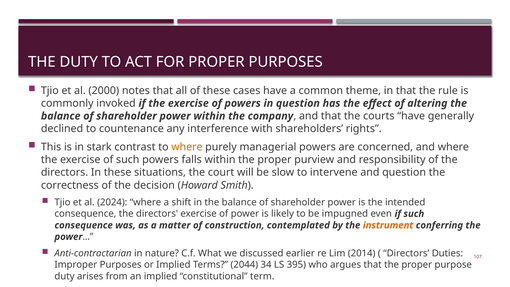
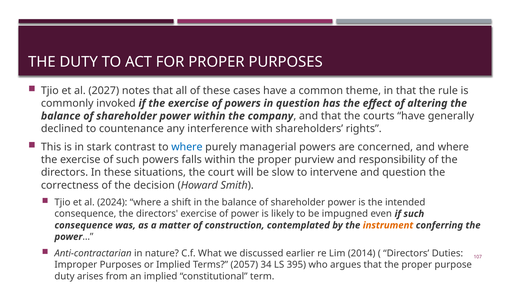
2000: 2000 -> 2027
where at (187, 147) colour: orange -> blue
2044: 2044 -> 2057
